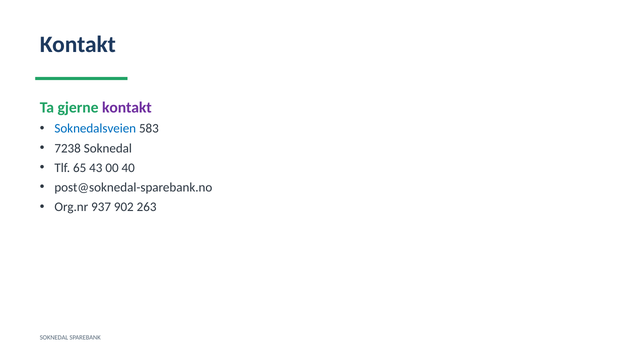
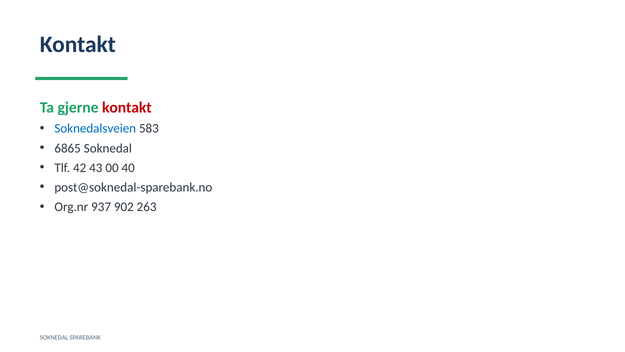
kontakt at (127, 108) colour: purple -> red
7238: 7238 -> 6865
65: 65 -> 42
